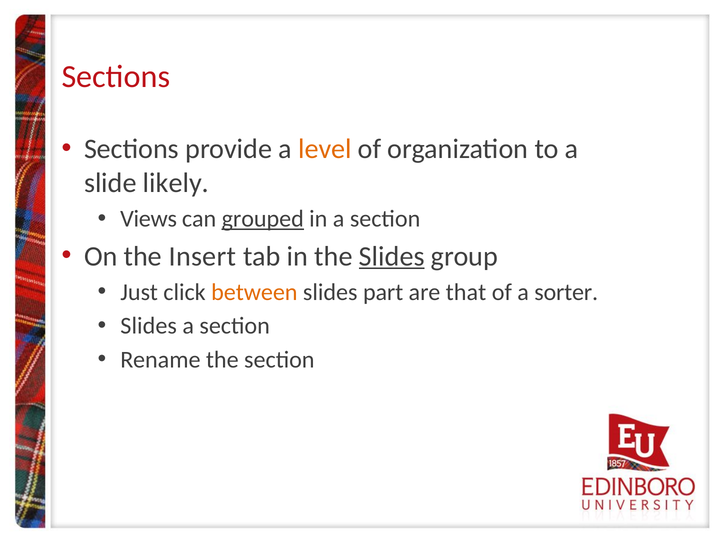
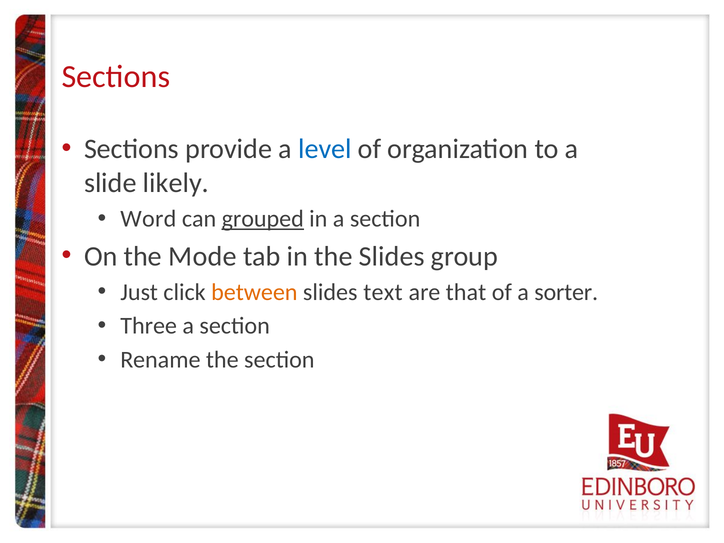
level colour: orange -> blue
Views: Views -> Word
Insert: Insert -> Mode
Slides at (392, 256) underline: present -> none
part: part -> text
Slides at (149, 326): Slides -> Three
